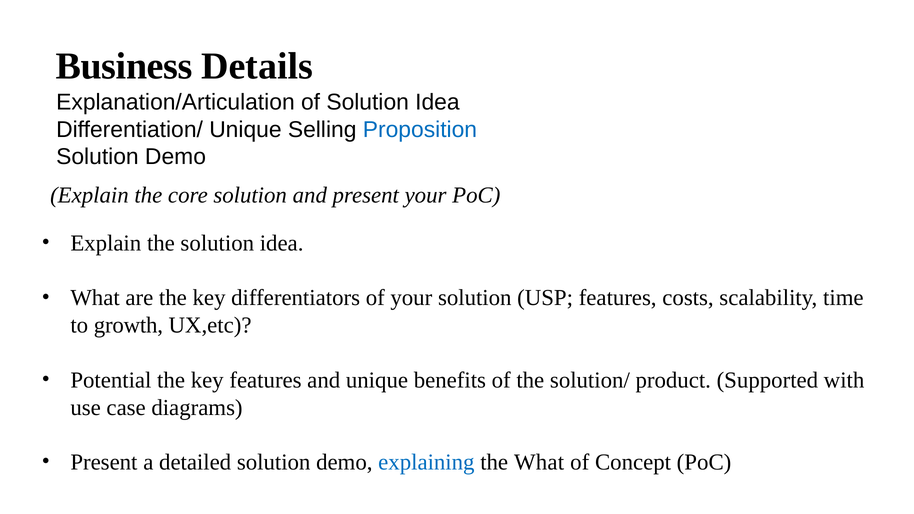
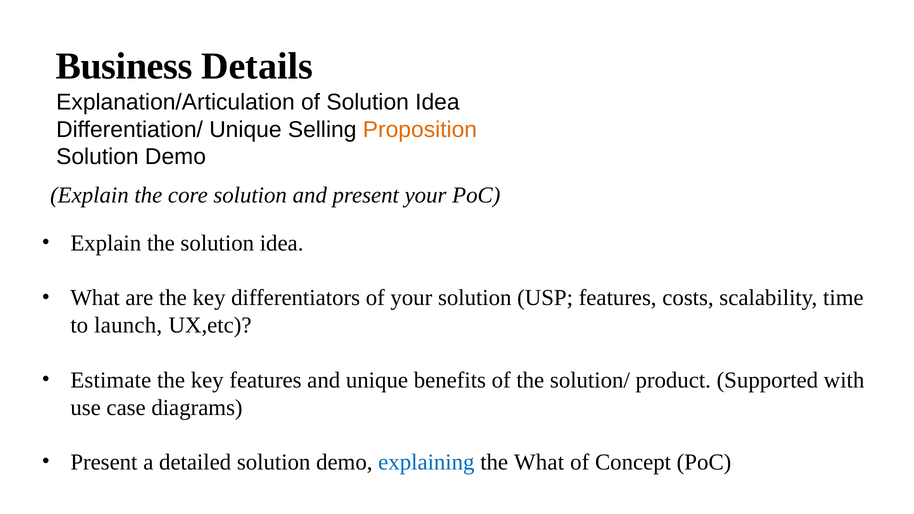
Proposition colour: blue -> orange
growth: growth -> launch
Potential: Potential -> Estimate
